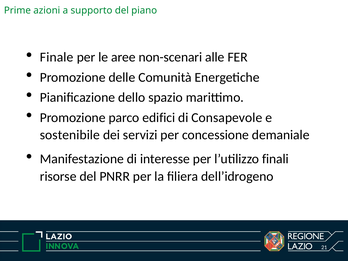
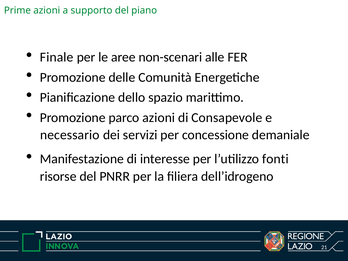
parco edifici: edifici -> azioni
sostenibile: sostenibile -> necessario
finali: finali -> fonti
